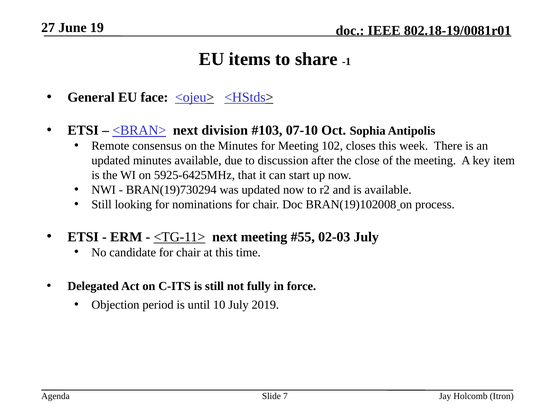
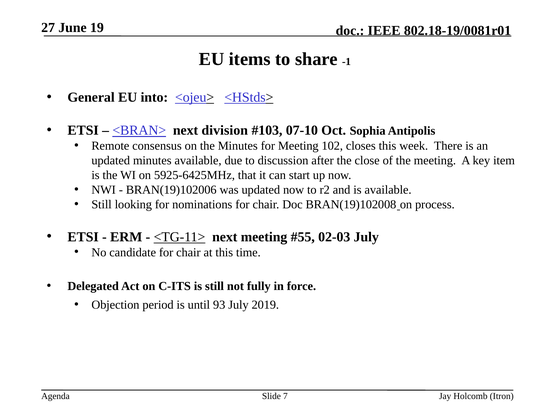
face: face -> into
BRAN(19)730294: BRAN(19)730294 -> BRAN(19)102006
10: 10 -> 93
